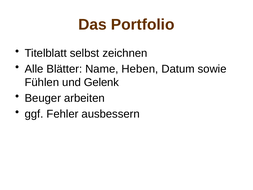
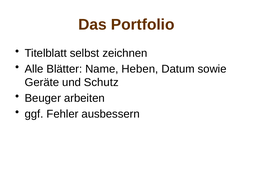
Fühlen: Fühlen -> Geräte
Gelenk: Gelenk -> Schutz
